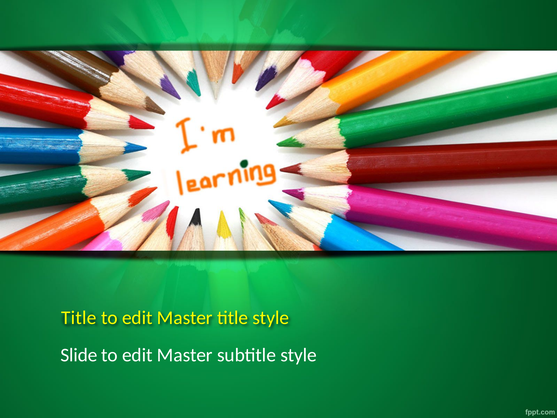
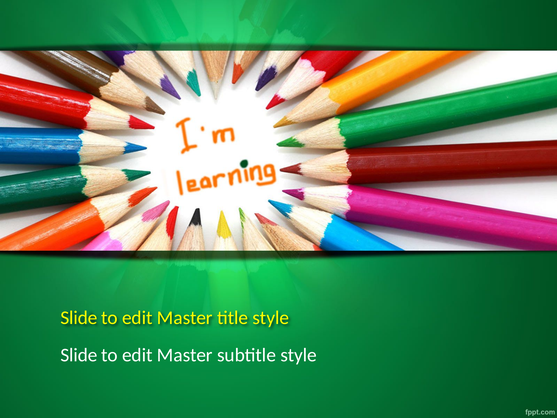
Title at (79, 318): Title -> Slide
